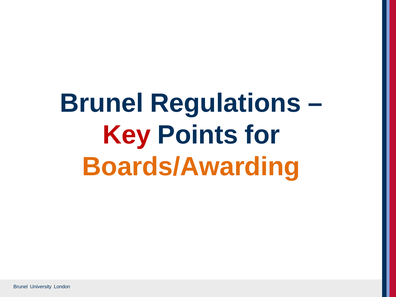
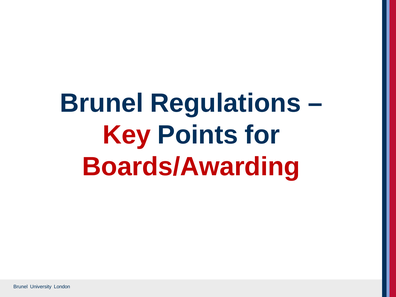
Boards/Awarding colour: orange -> red
